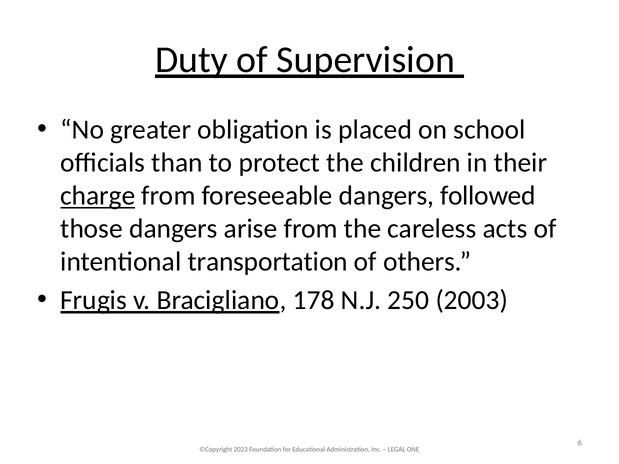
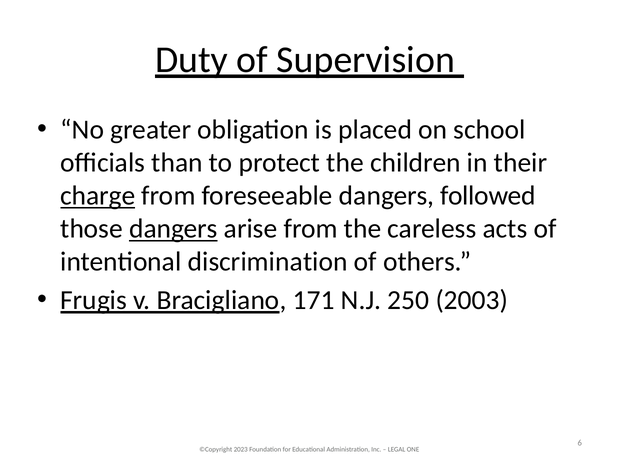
dangers at (173, 229) underline: none -> present
transportation: transportation -> discrimination
178: 178 -> 171
